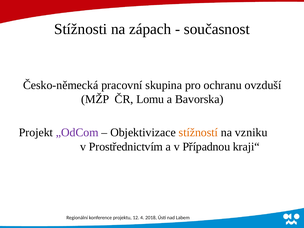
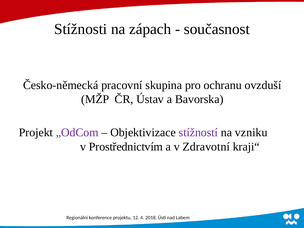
Lomu: Lomu -> Ústav
stížností colour: orange -> purple
Případnou: Případnou -> Zdravotní
